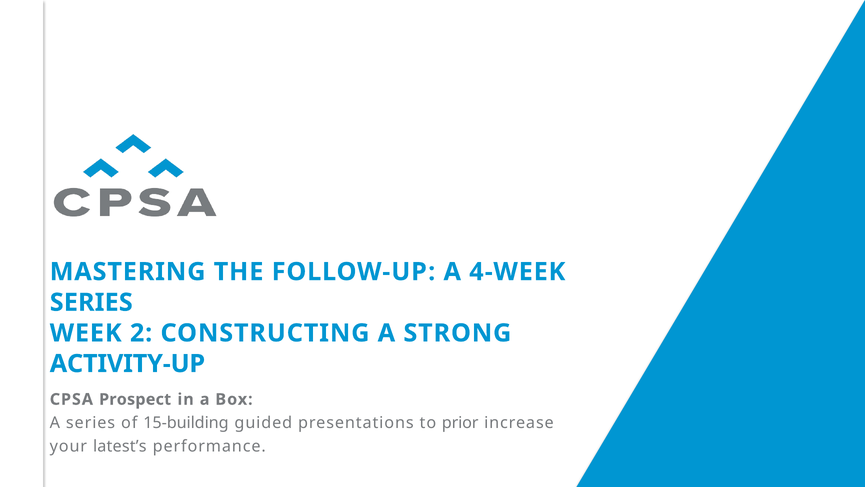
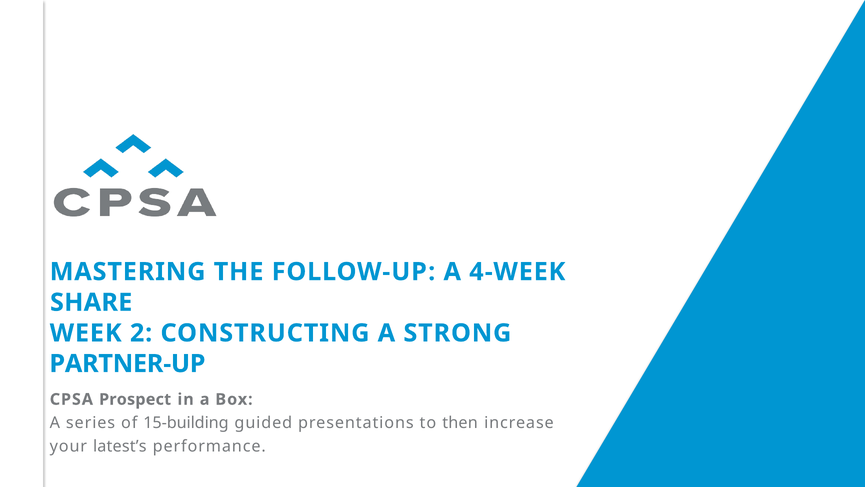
SERIES at (91, 302): SERIES -> SHARE
ACTIVITY-UP: ACTIVITY-UP -> PARTNER-UP
prior: prior -> then
